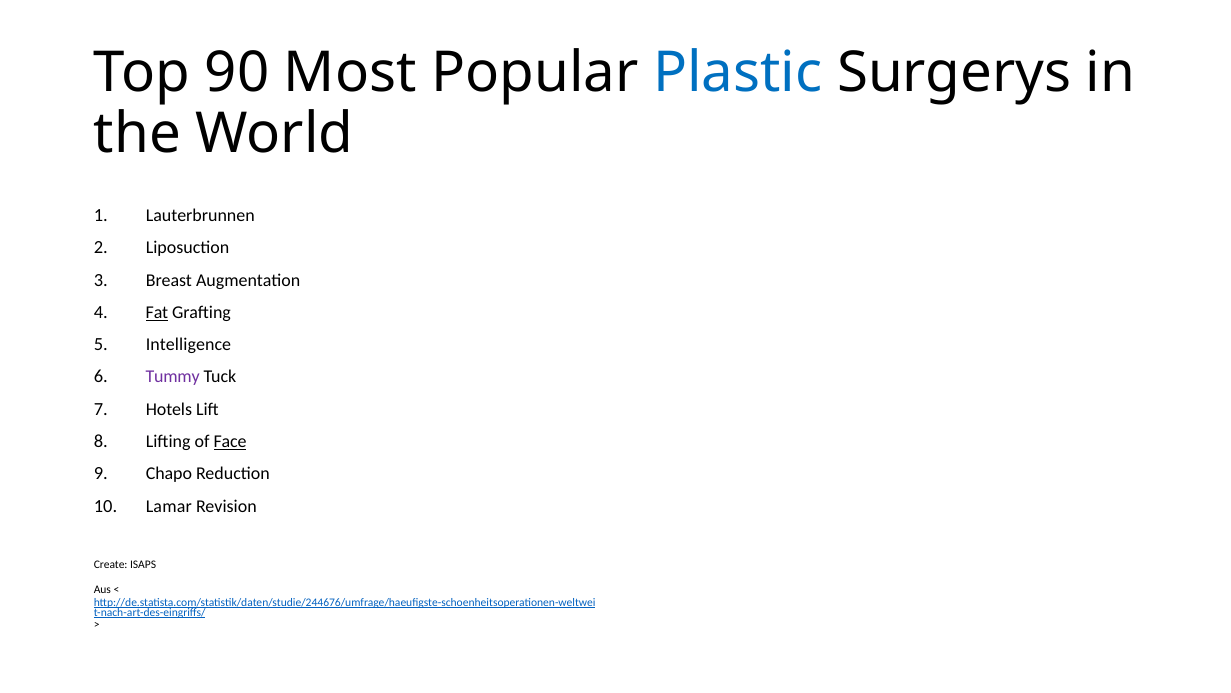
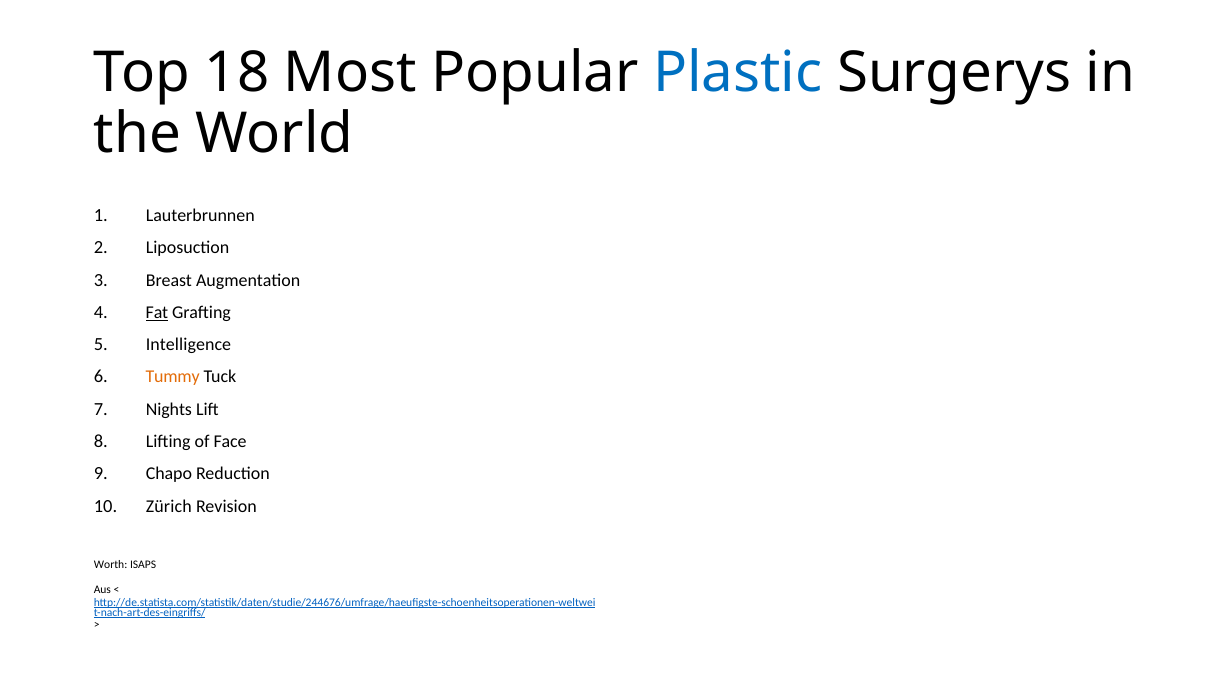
90: 90 -> 18
Tummy colour: purple -> orange
Hotels: Hotels -> Nights
Face underline: present -> none
Lamar: Lamar -> Zürich
Create: Create -> Worth
